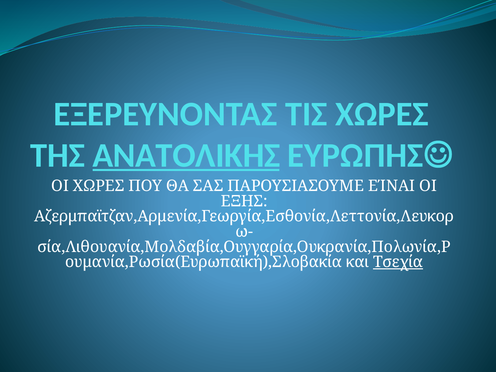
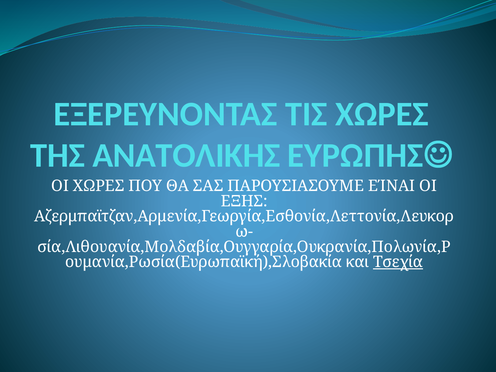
ΑΝΑΤΟΛΙΚΗΣ underline: present -> none
